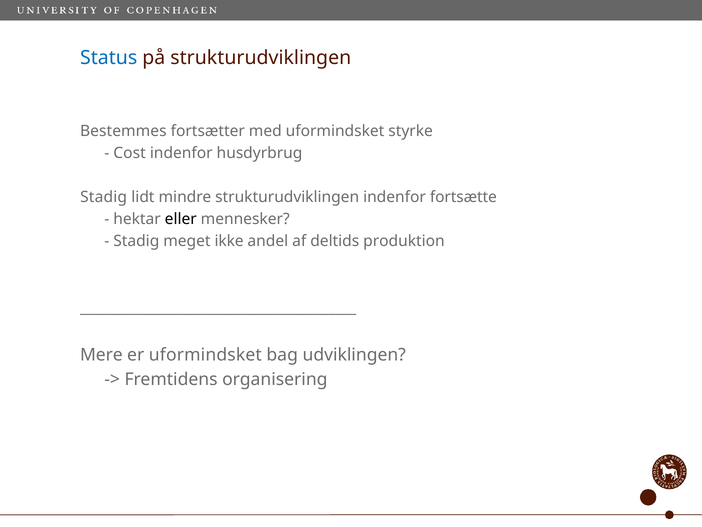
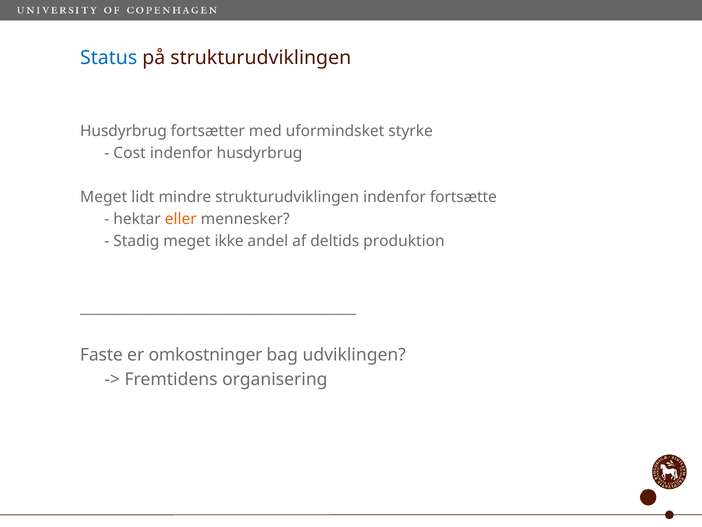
Bestemmes at (123, 131): Bestemmes -> Husdyrbrug
Stadig at (104, 197): Stadig -> Meget
eller colour: black -> orange
Mere: Mere -> Faste
er uformindsket: uformindsket -> omkostninger
